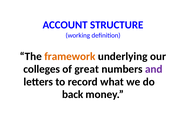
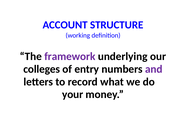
framework colour: orange -> purple
great: great -> entry
back: back -> your
